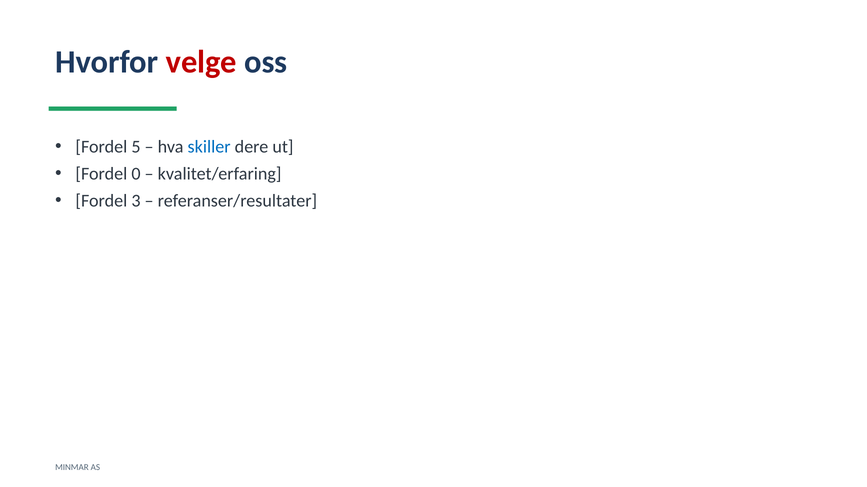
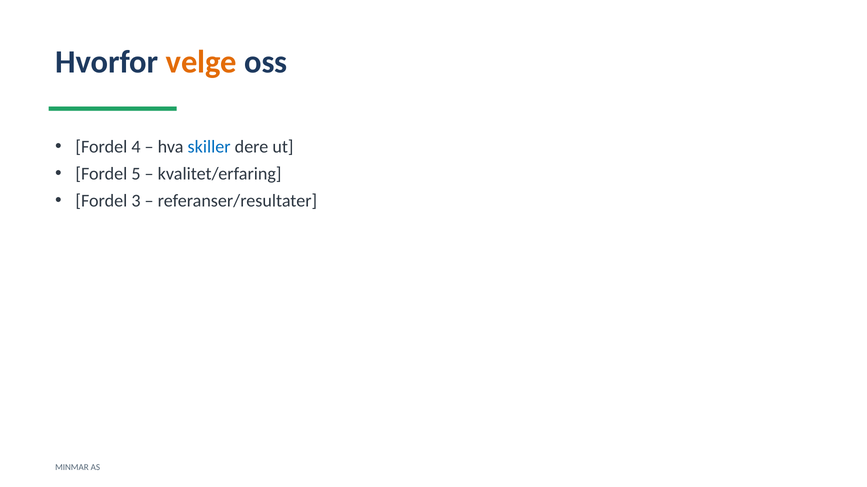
velge colour: red -> orange
5: 5 -> 4
0: 0 -> 5
